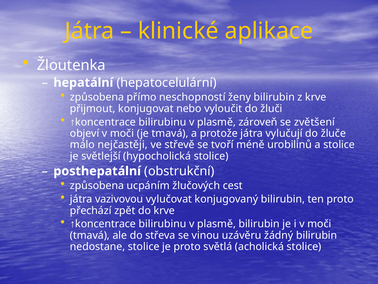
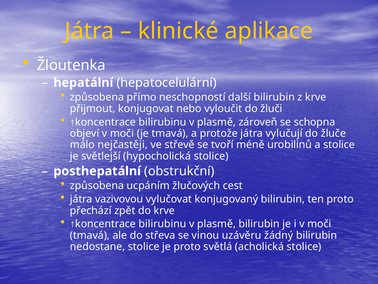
ženy: ženy -> další
zvětšení: zvětšení -> schopna
